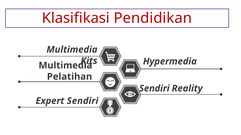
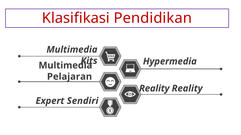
Pelatihan: Pelatihan -> Pelajaran
Sendiri at (154, 89): Sendiri -> Reality
